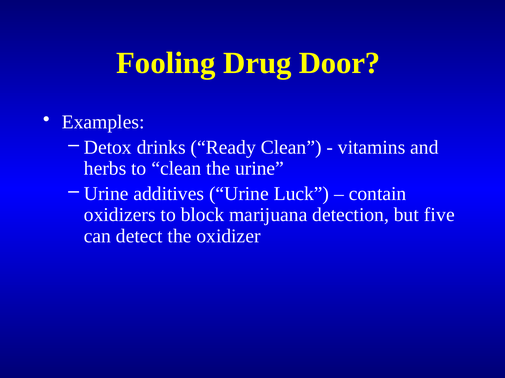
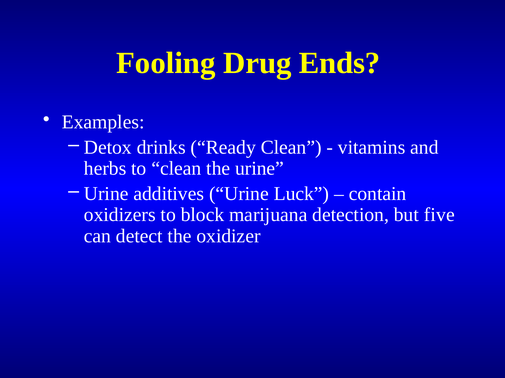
Door: Door -> Ends
